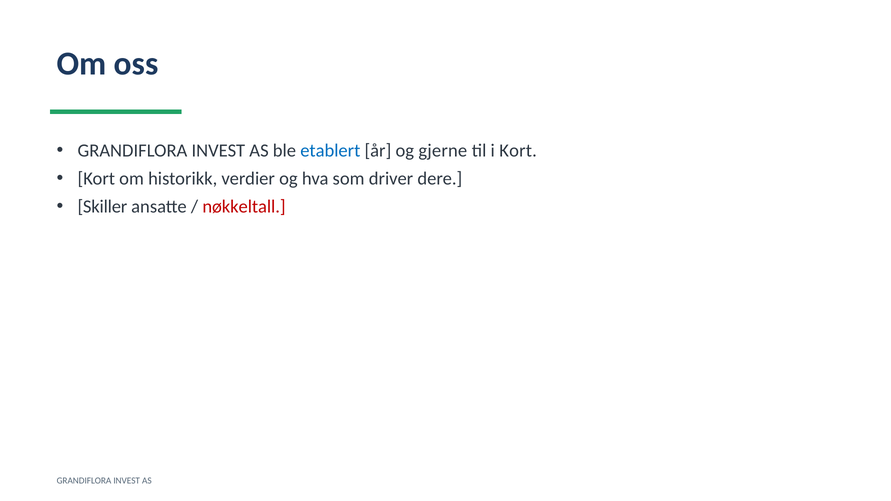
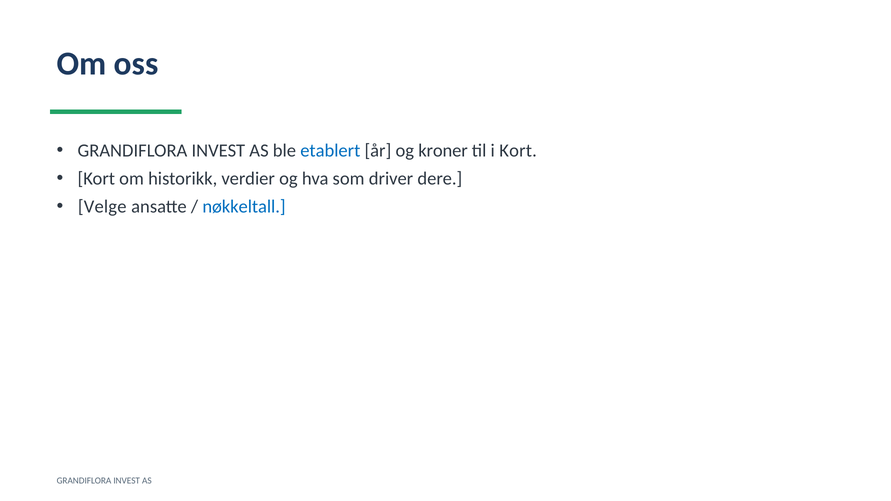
gjerne: gjerne -> kroner
Skiller: Skiller -> Velge
nøkkeltall colour: red -> blue
